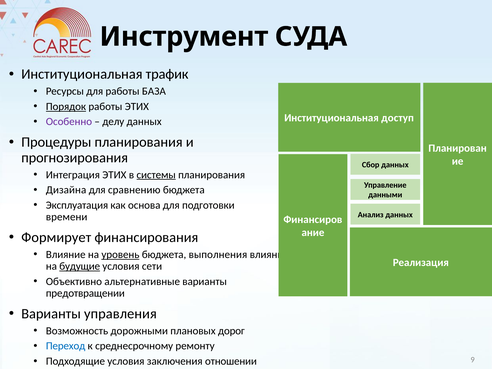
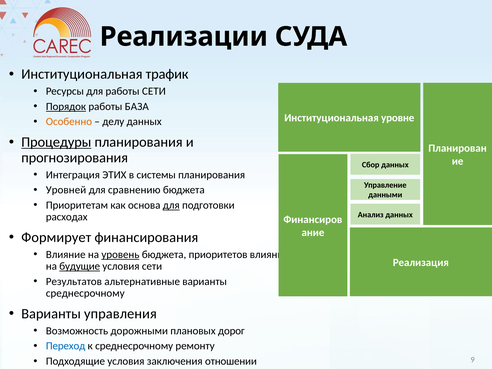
Инструмент: Инструмент -> Реализации
работы БАЗА: БАЗА -> СЕТИ
работы ЭТИХ: ЭТИХ -> БАЗА
доступ: доступ -> уровне
Особенно colour: purple -> orange
Процедуры underline: none -> present
системы underline: present -> none
Дизайна: Дизайна -> Уровней
Эксплуатация: Эксплуатация -> Приоритетам
для at (171, 205) underline: none -> present
времени: времени -> расходах
выполнения: выполнения -> приоритетов
Объективно: Объективно -> Результатов
предотвращении at (85, 293): предотвращении -> среднесрочному
